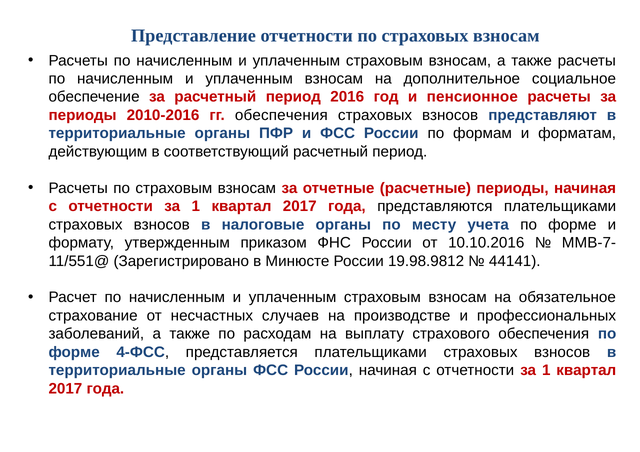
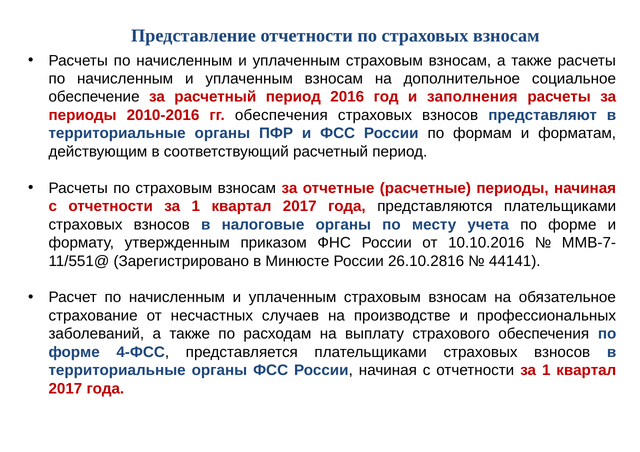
пенсионное: пенсионное -> заполнения
19.98.9812: 19.98.9812 -> 26.10.2816
